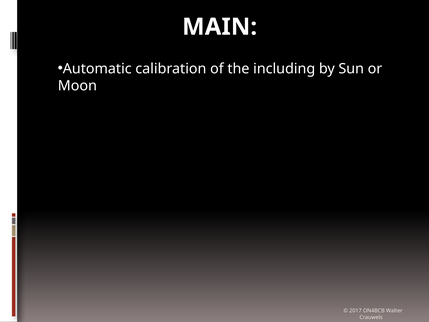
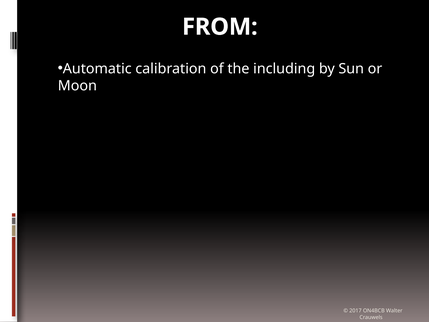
MAIN: MAIN -> FROM
